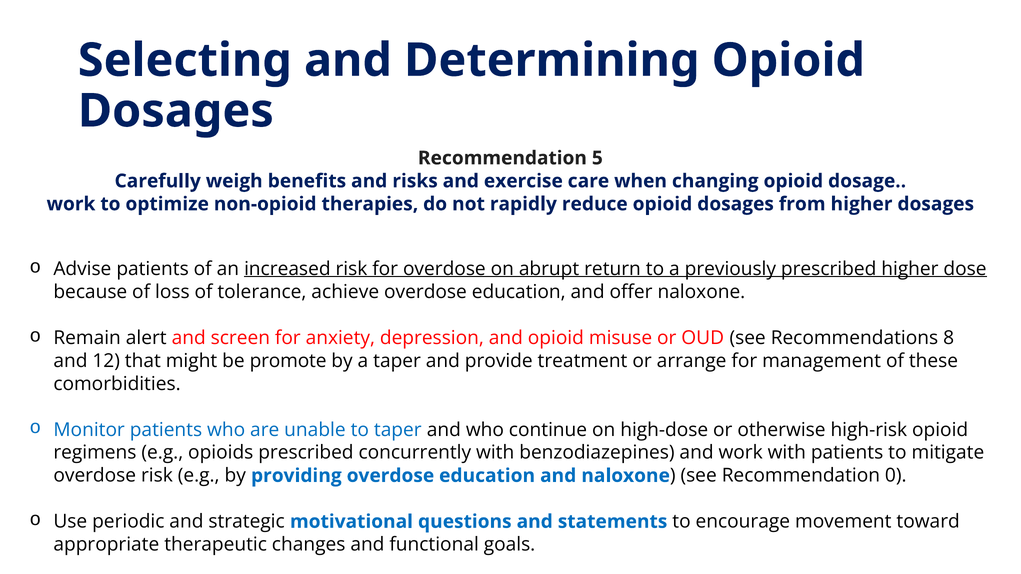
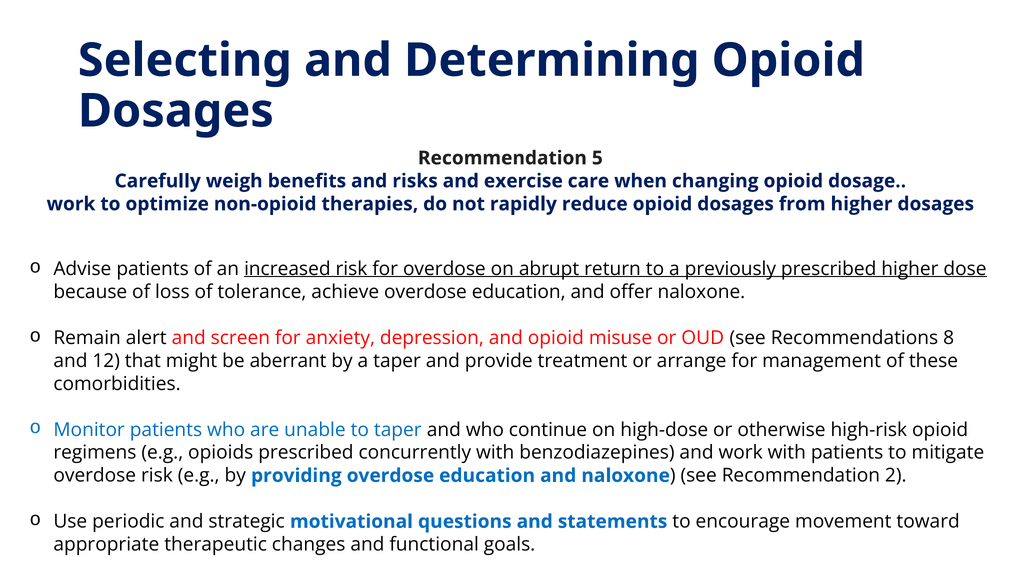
promote: promote -> aberrant
0: 0 -> 2
